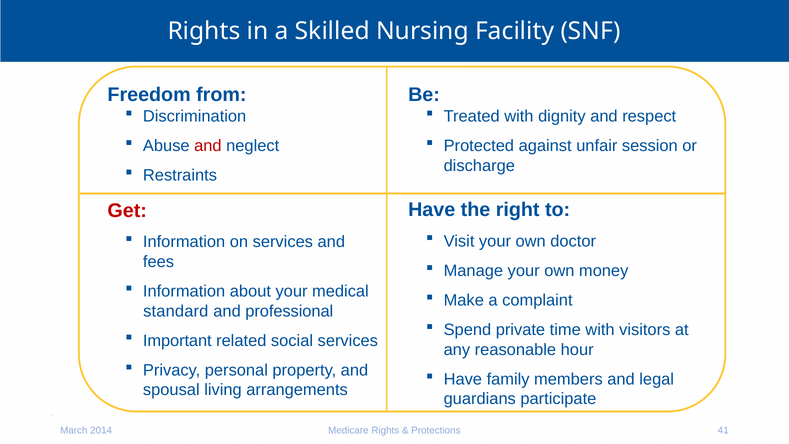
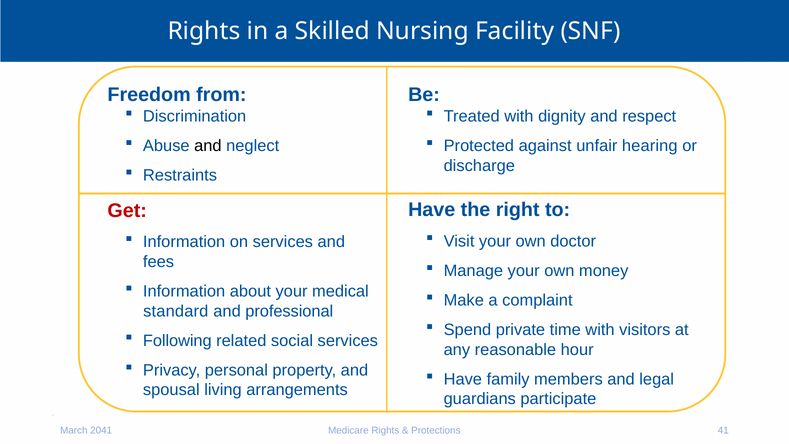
and at (208, 146) colour: red -> black
session: session -> hearing
Important: Important -> Following
2014: 2014 -> 2041
